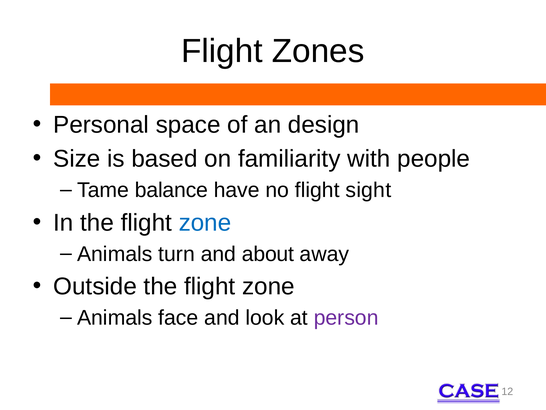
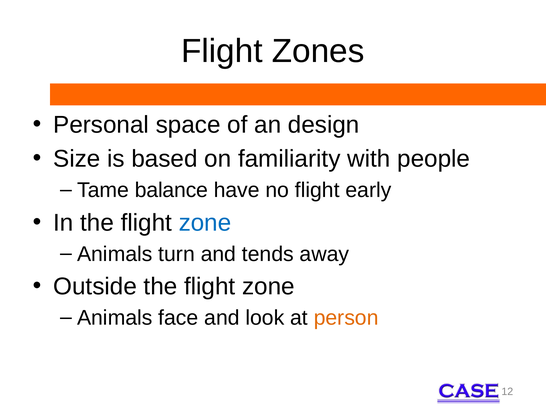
sight: sight -> early
about: about -> tends
person colour: purple -> orange
